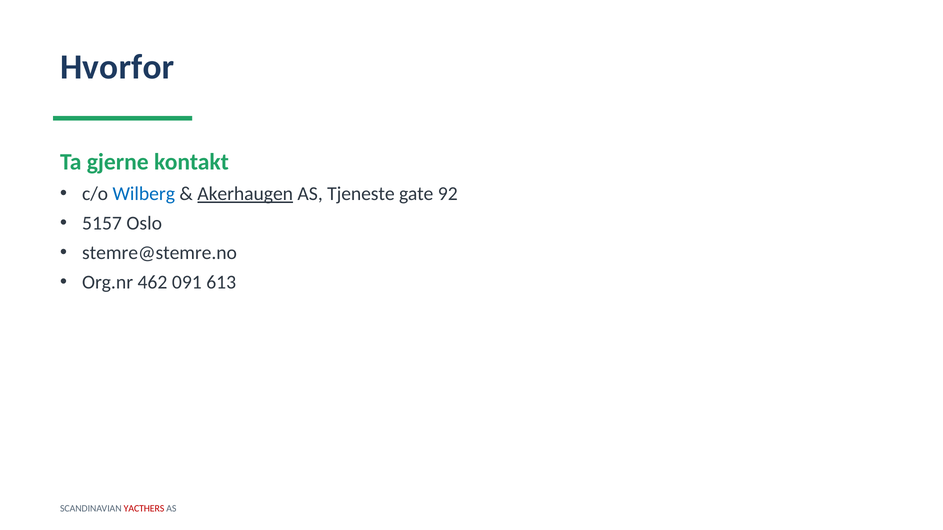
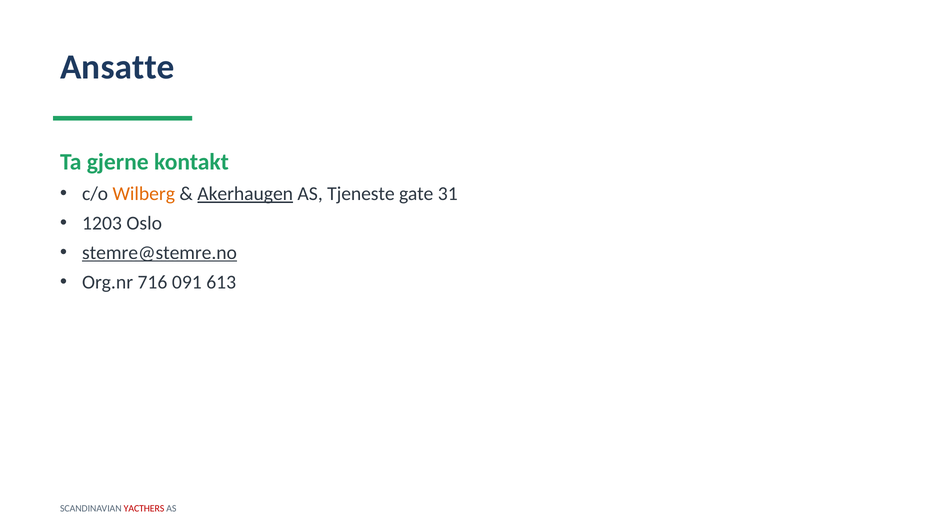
Hvorfor: Hvorfor -> Ansatte
Wilberg colour: blue -> orange
92: 92 -> 31
5157: 5157 -> 1203
stemre@stemre.no underline: none -> present
462: 462 -> 716
